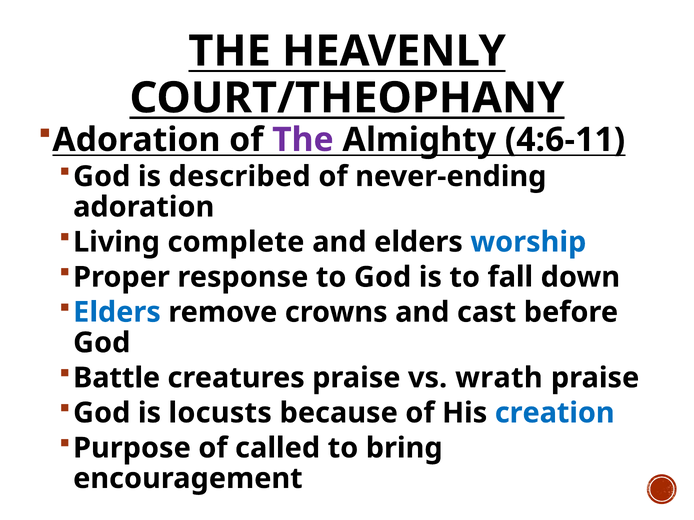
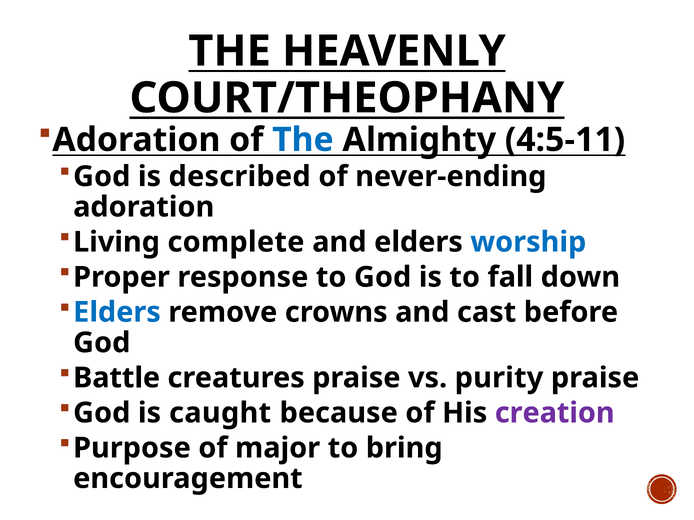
The at (303, 140) colour: purple -> blue
4:6-11: 4:6-11 -> 4:5-11
wrath: wrath -> purity
locusts: locusts -> caught
creation colour: blue -> purple
called: called -> major
